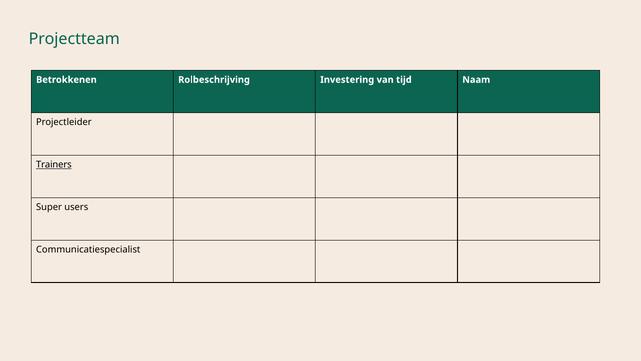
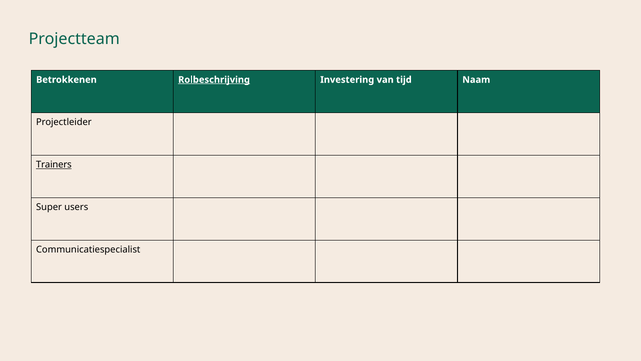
Rolbeschrijving underline: none -> present
